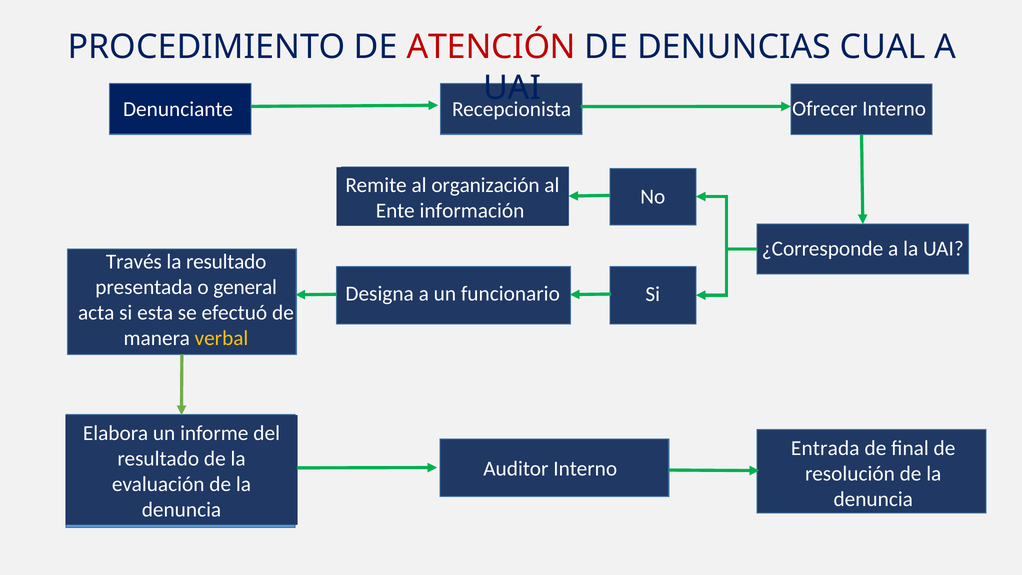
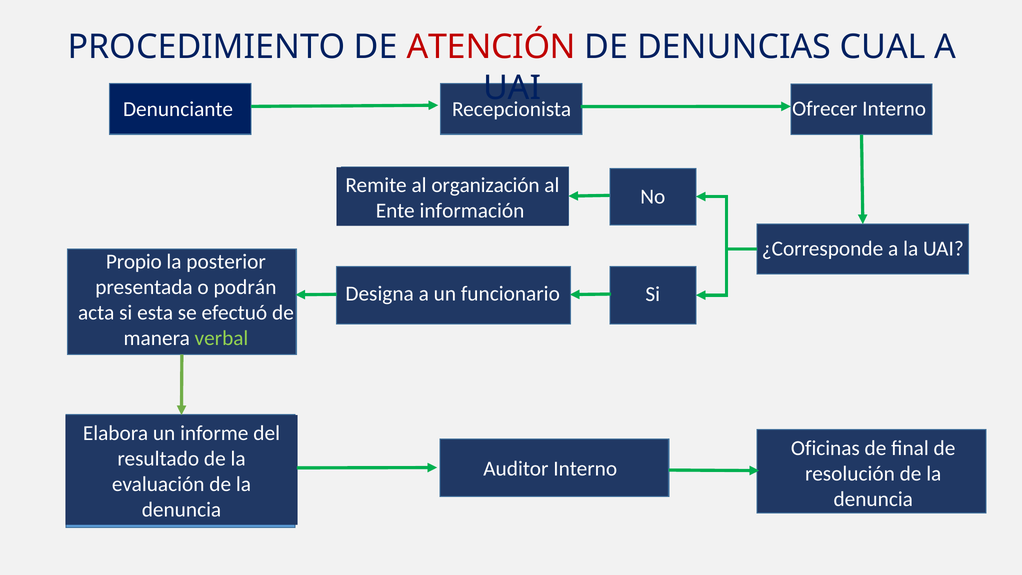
Través: Través -> Propio
la resultado: resultado -> posterior
general: general -> podrán
verbal colour: yellow -> light green
Entrada: Entrada -> Oficinas
